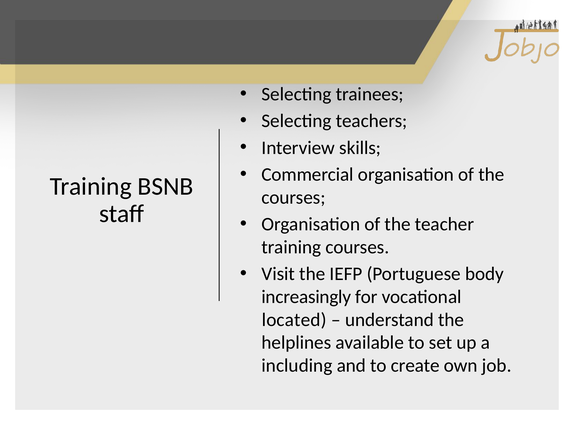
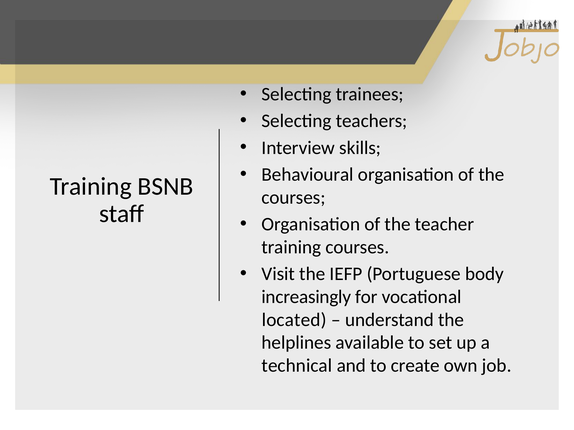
Commercial: Commercial -> Behavioural
including: including -> technical
